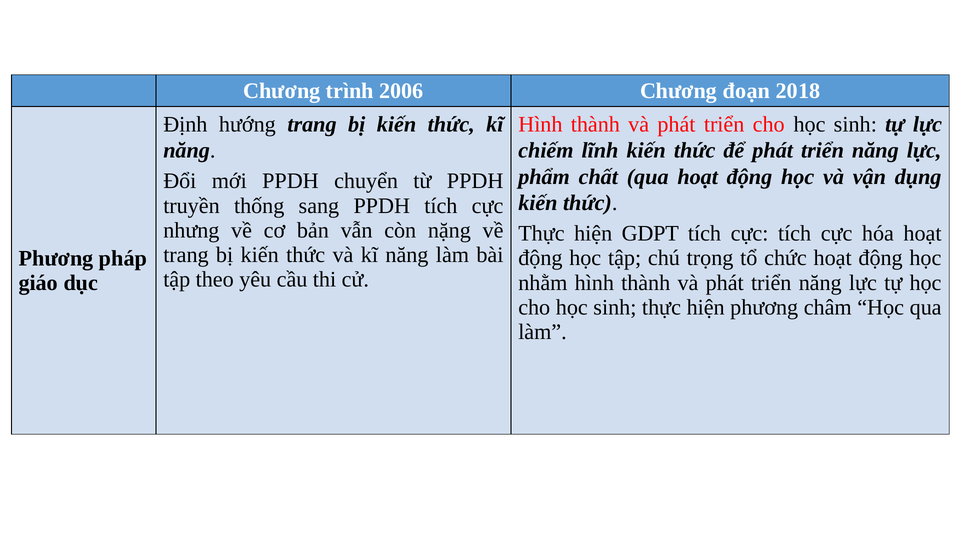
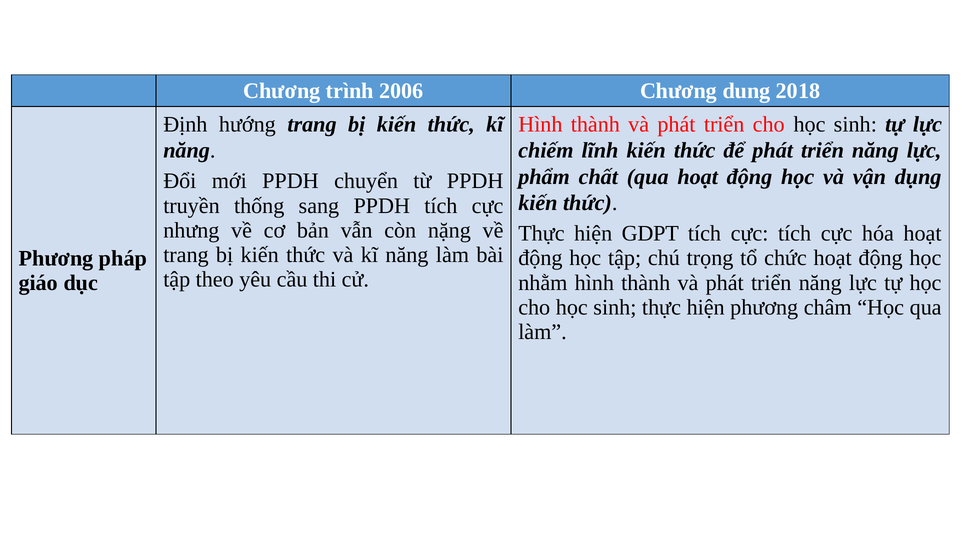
đoạn: đoạn -> dung
